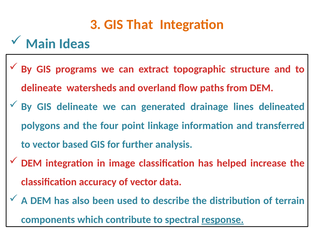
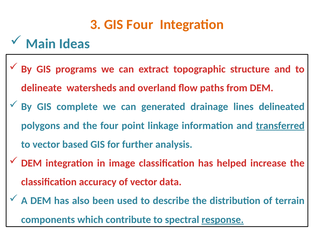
GIS That: That -> Four
GIS delineate: delineate -> complete
transferred underline: none -> present
